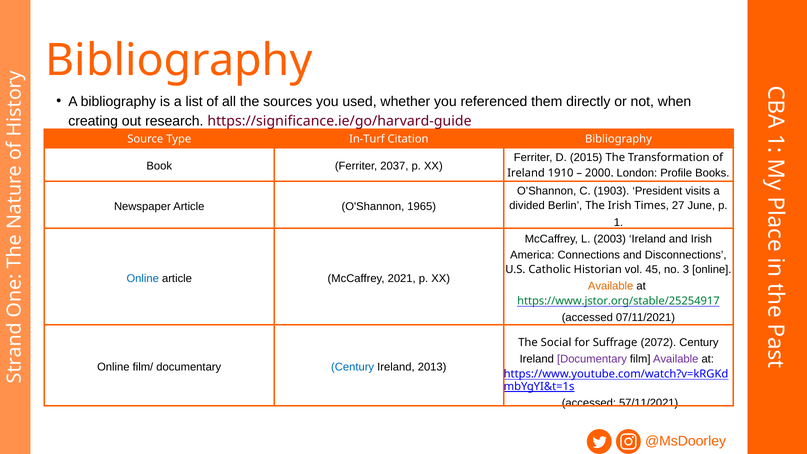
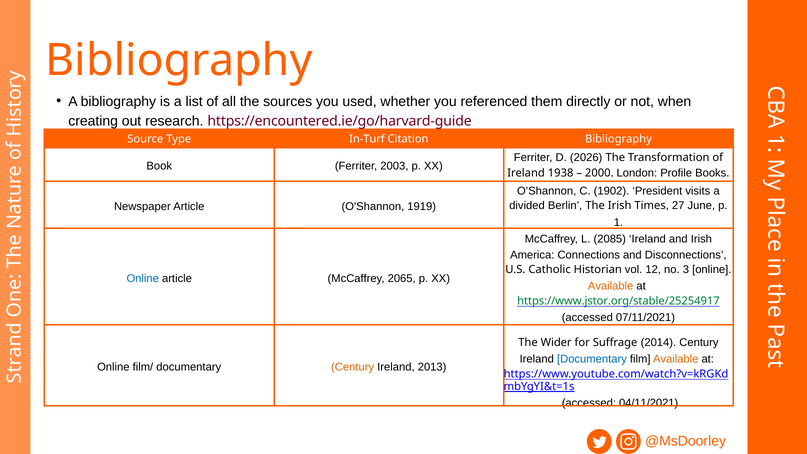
https://significance.ie/go/harvard-guide: https://significance.ie/go/harvard-guide -> https://encountered.ie/go/harvard-guide
2015: 2015 -> 2026
2037: 2037 -> 2003
1910: 1910 -> 1938
1903: 1903 -> 1902
1965: 1965 -> 1919
2003: 2003 -> 2085
45: 45 -> 12
2021: 2021 -> 2065
Social: Social -> Wider
2072: 2072 -> 2014
Documentary at (592, 359) colour: purple -> blue
Available at (676, 359) colour: purple -> orange
Century at (353, 367) colour: blue -> orange
57/11/2021: 57/11/2021 -> 04/11/2021
